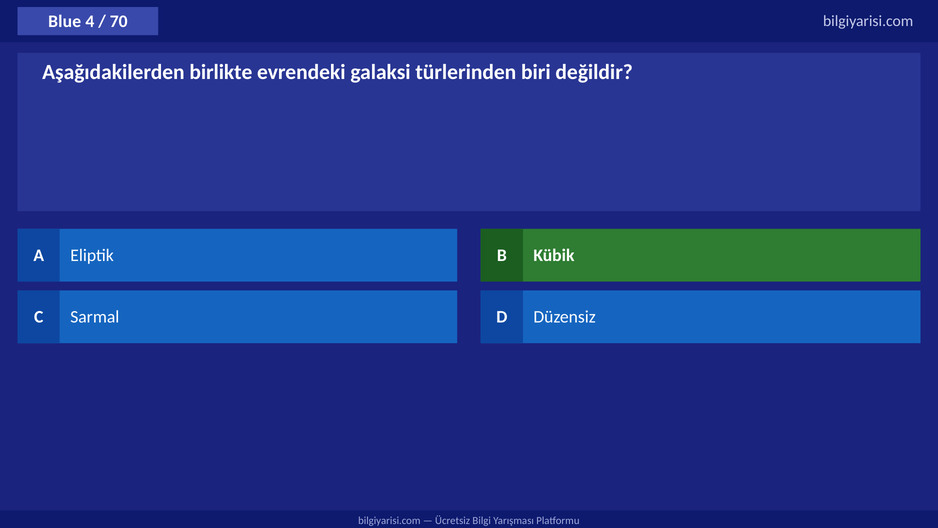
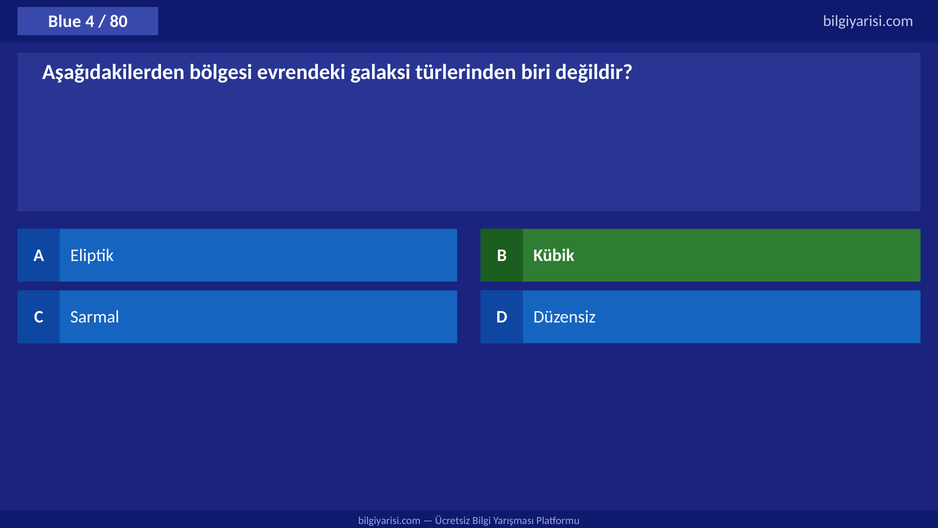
70: 70 -> 80
birlikte: birlikte -> bölgesi
